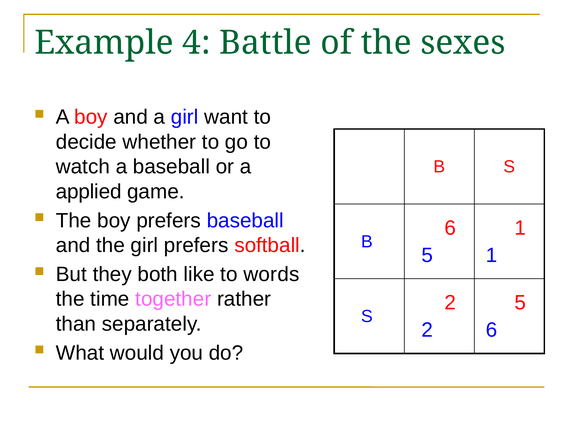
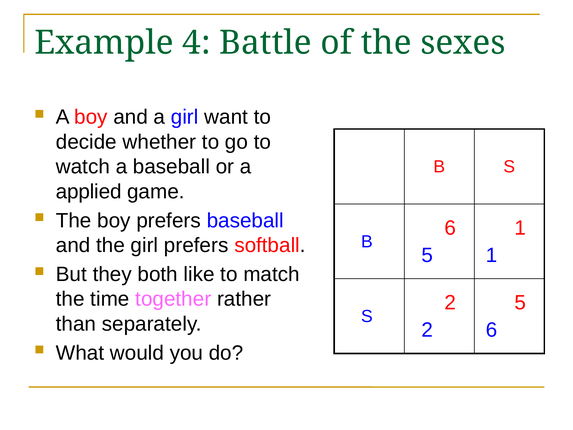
words: words -> match
